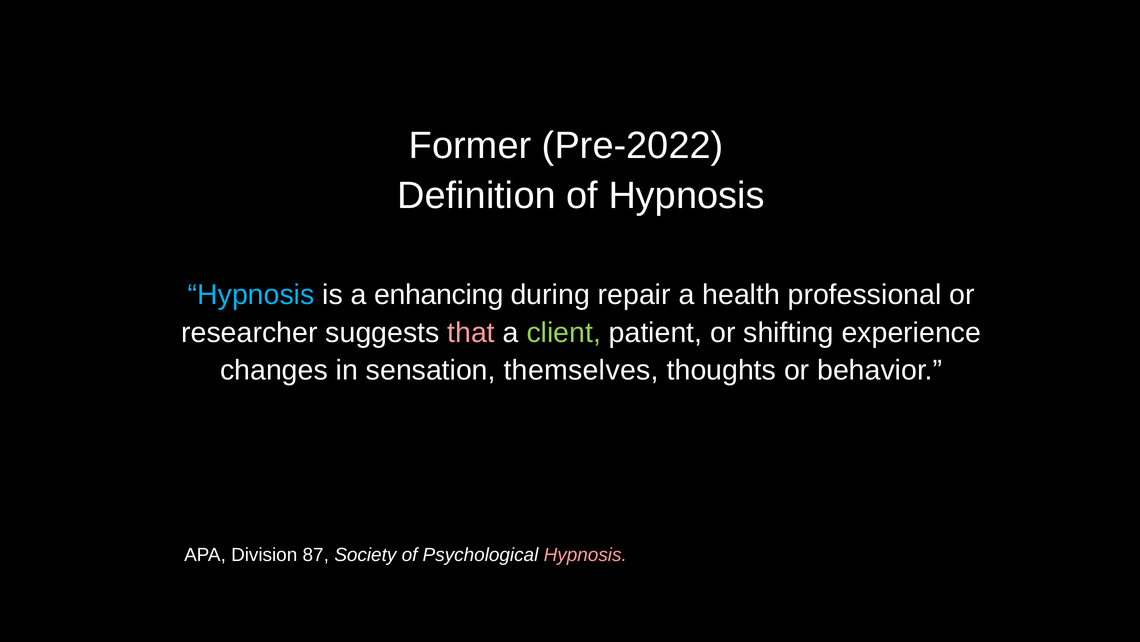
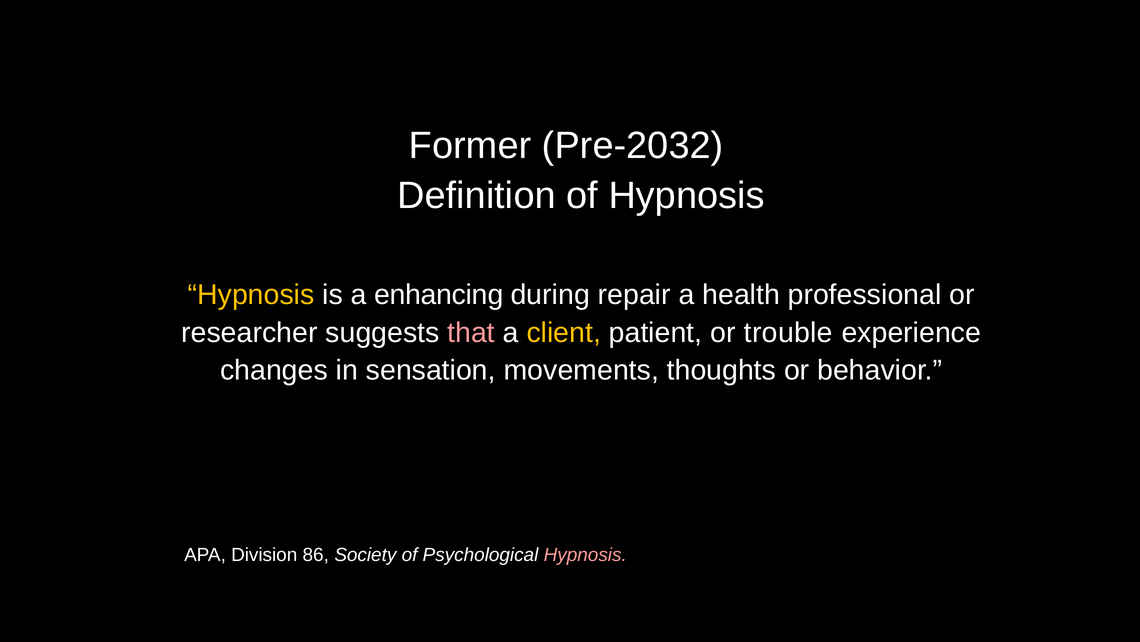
Pre-2022: Pre-2022 -> Pre-2032
Hypnosis at (251, 295) colour: light blue -> yellow
client colour: light green -> yellow
shifting: shifting -> trouble
themselves: themselves -> movements
87: 87 -> 86
